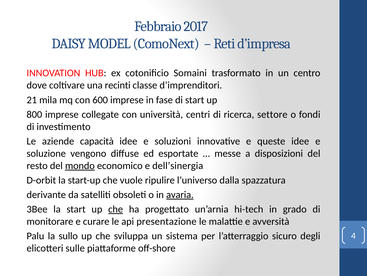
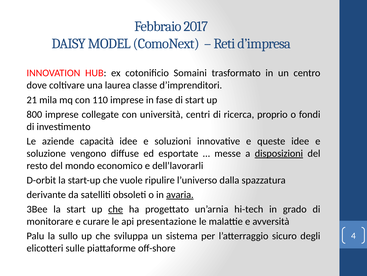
recinti: recinti -> laurea
600: 600 -> 110
settore: settore -> proprio
disposizioni underline: none -> present
mondo underline: present -> none
dell’sinergia: dell’sinergia -> dell’lavorarli
